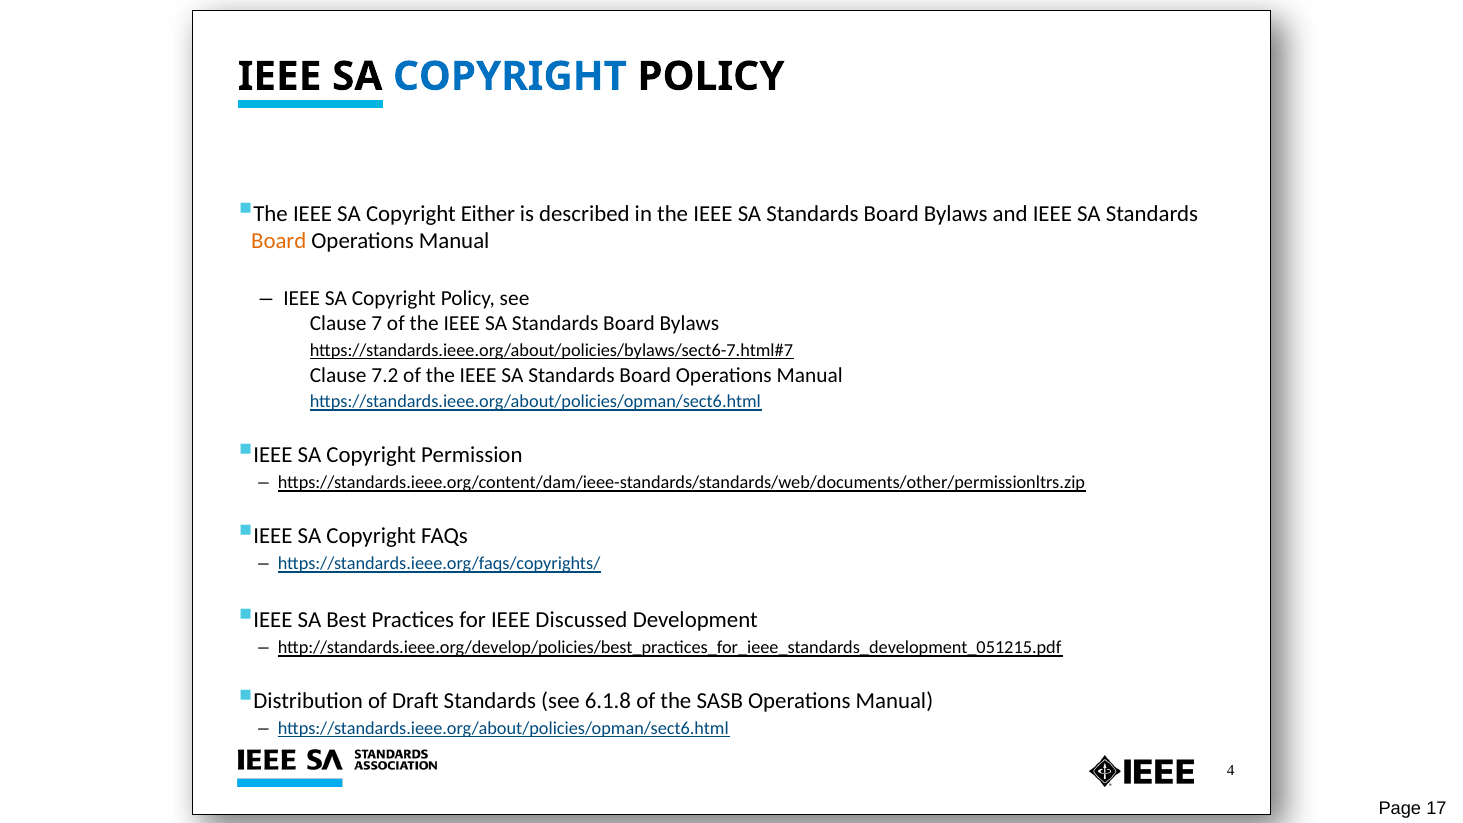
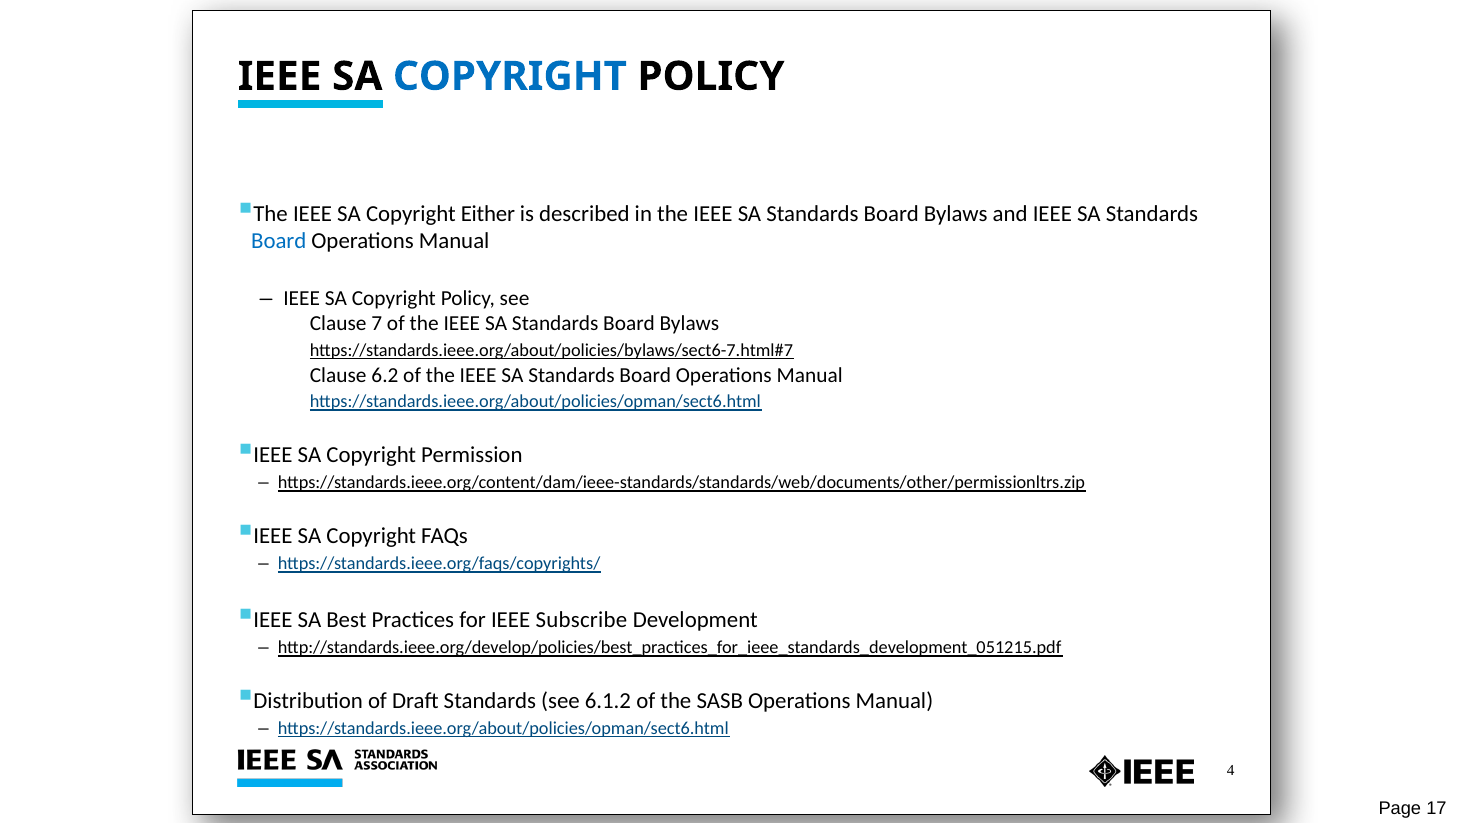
Board at (279, 241) colour: orange -> blue
7.2: 7.2 -> 6.2
Discussed: Discussed -> Subscribe
6.1.8: 6.1.8 -> 6.1.2
